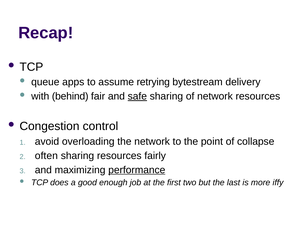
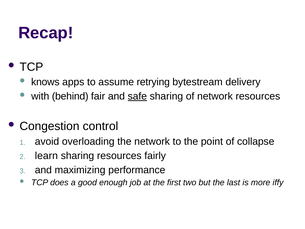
queue: queue -> knows
often: often -> learn
performance underline: present -> none
